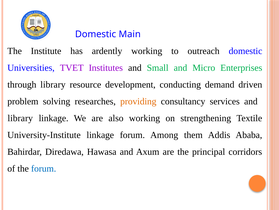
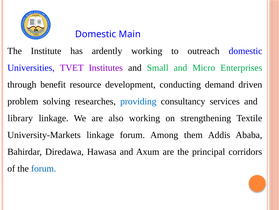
through library: library -> benefit
providing colour: orange -> blue
University-Institute: University-Institute -> University-Markets
